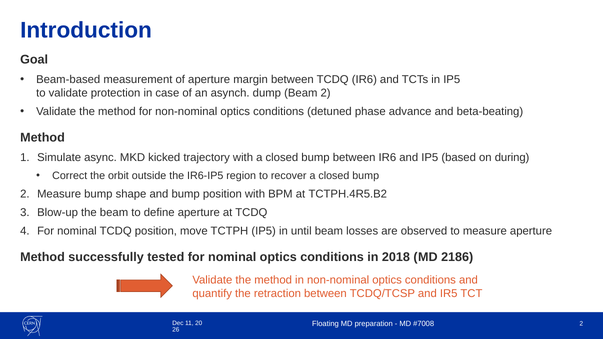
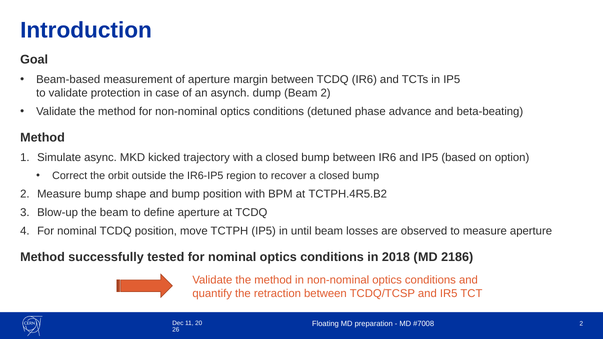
during: during -> option
